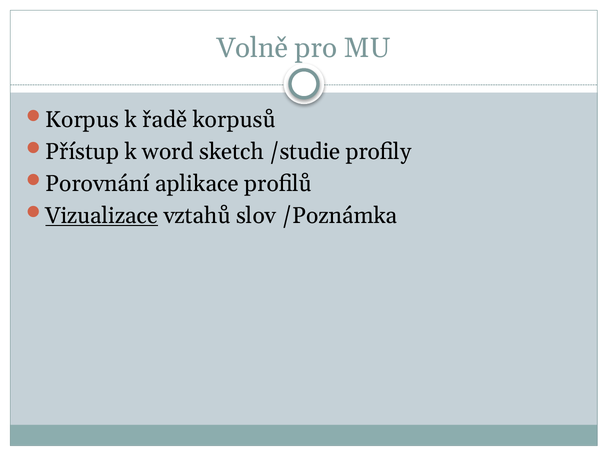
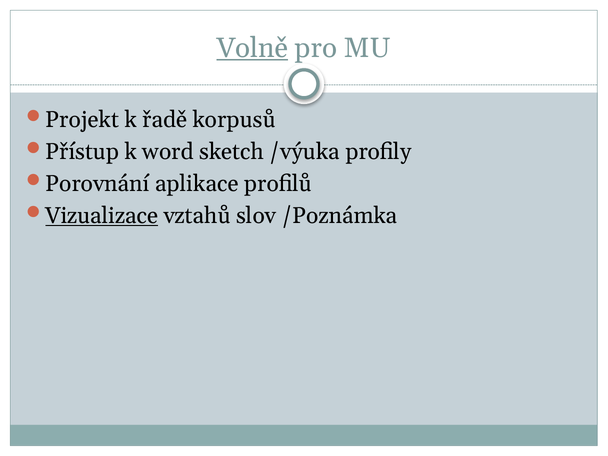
Volně underline: none -> present
Korpus: Korpus -> Projekt
/studie: /studie -> /výuka
